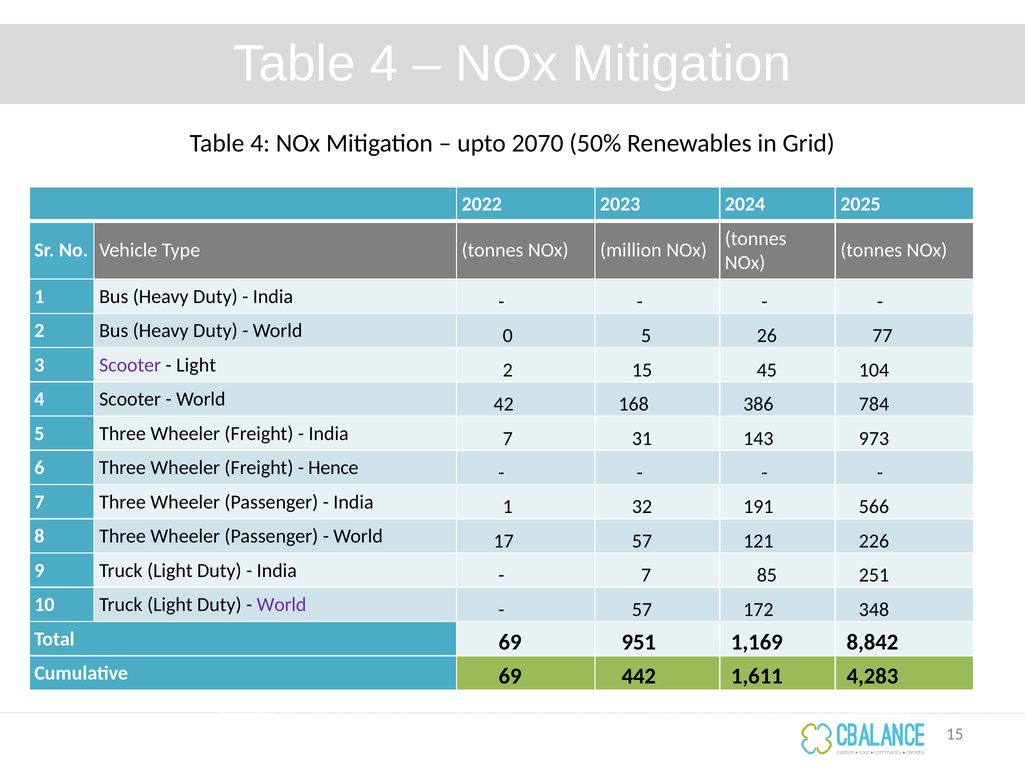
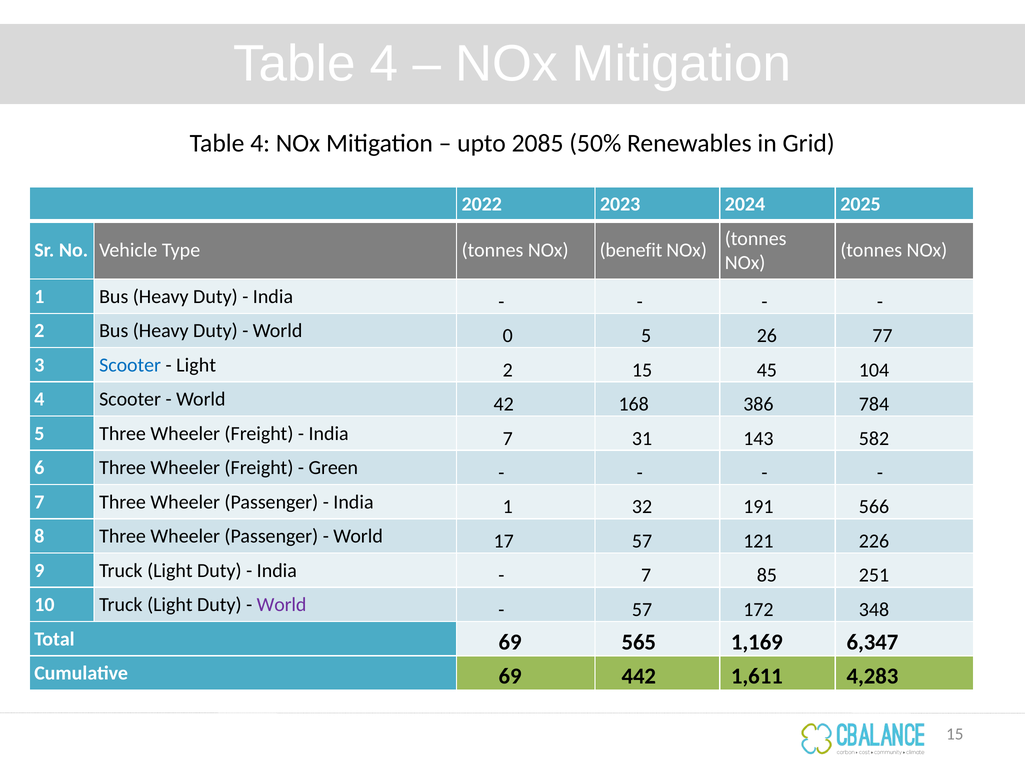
2070: 2070 -> 2085
million: million -> benefit
Scooter at (130, 365) colour: purple -> blue
973: 973 -> 582
Hence: Hence -> Green
951: 951 -> 565
8,842: 8,842 -> 6,347
